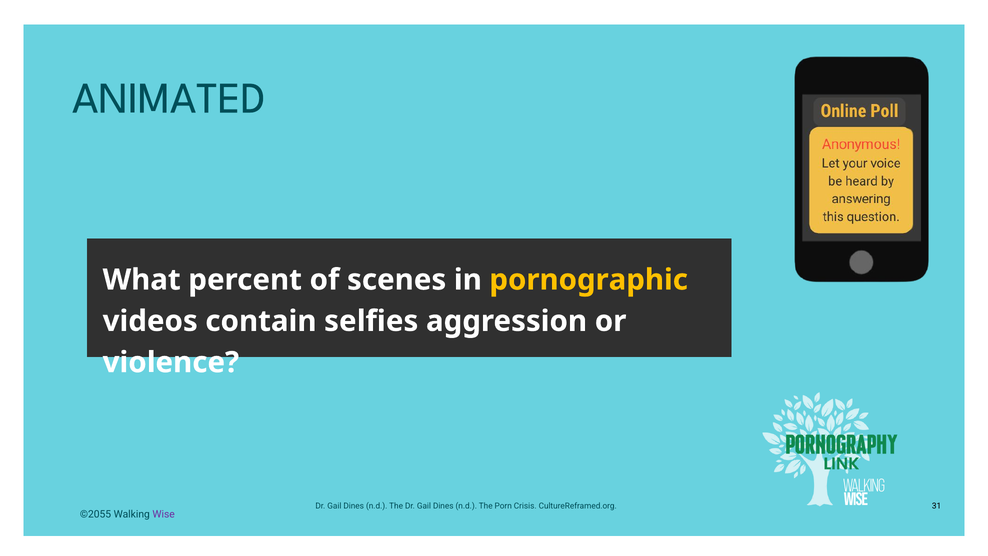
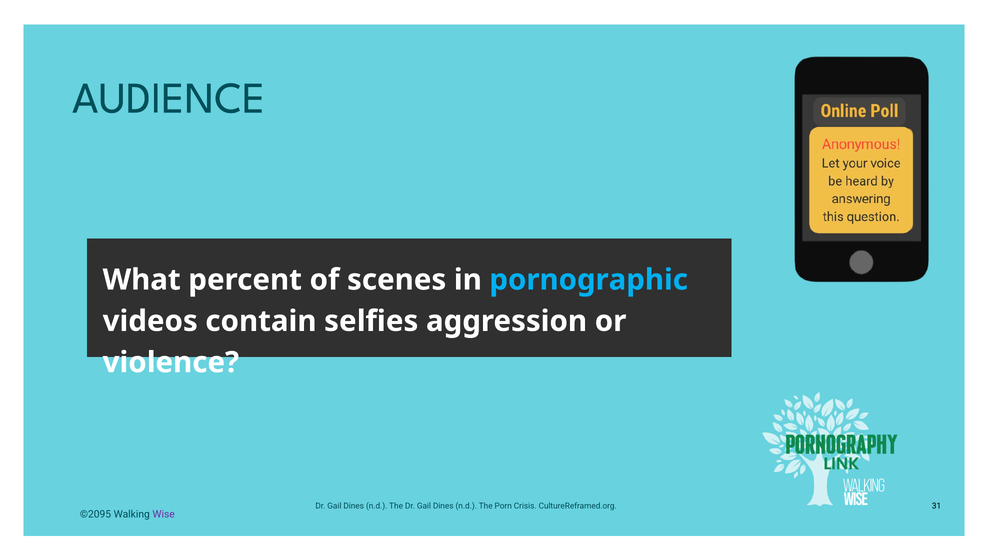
ANIMATED: ANIMATED -> AUDIENCE
pornographic colour: yellow -> light blue
©2055: ©2055 -> ©2095
